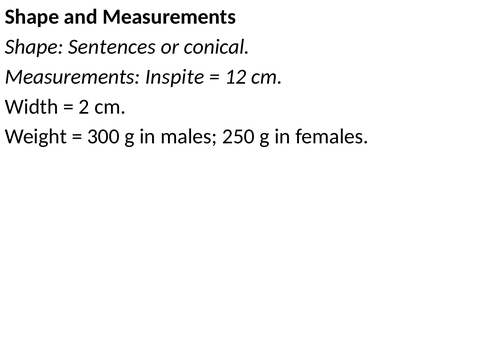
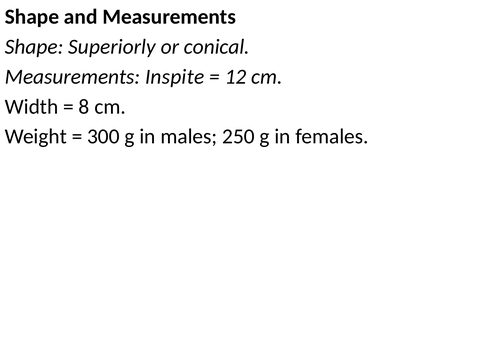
Sentences: Sentences -> Superiorly
2: 2 -> 8
